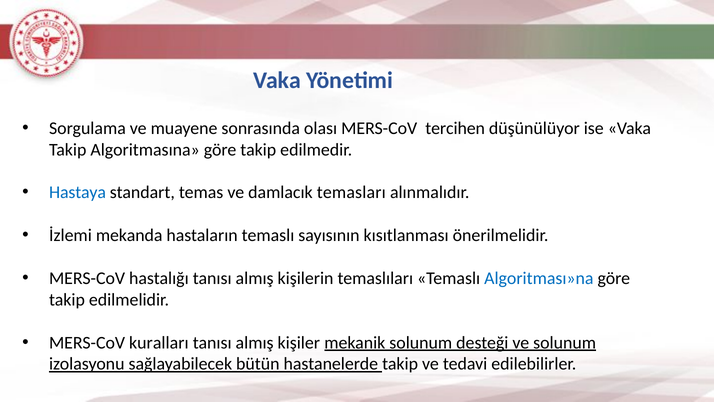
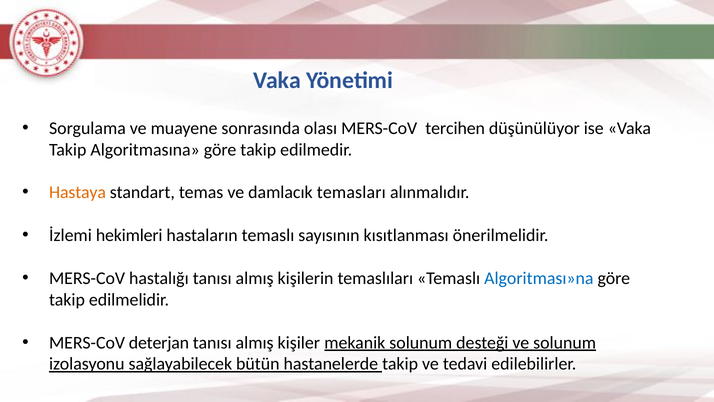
Hastaya colour: blue -> orange
mekanda: mekanda -> hekimleri
kuralları: kuralları -> deterjan
